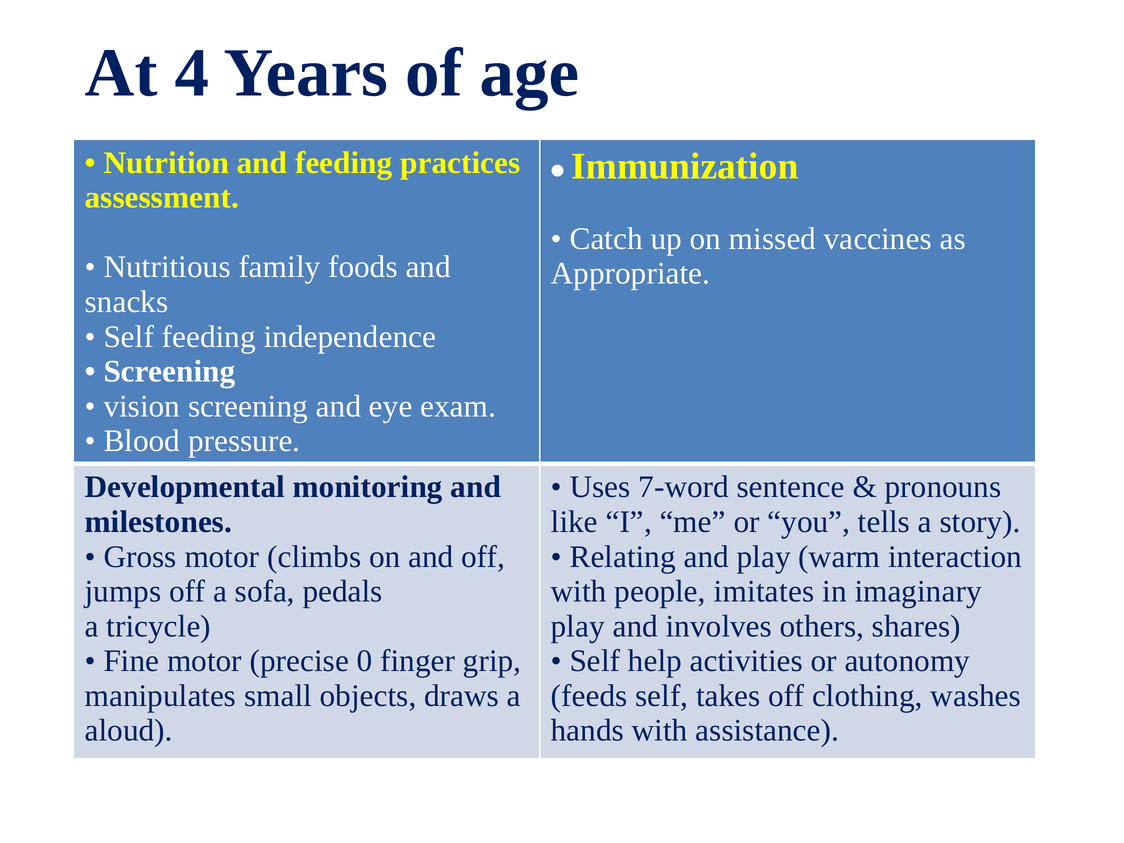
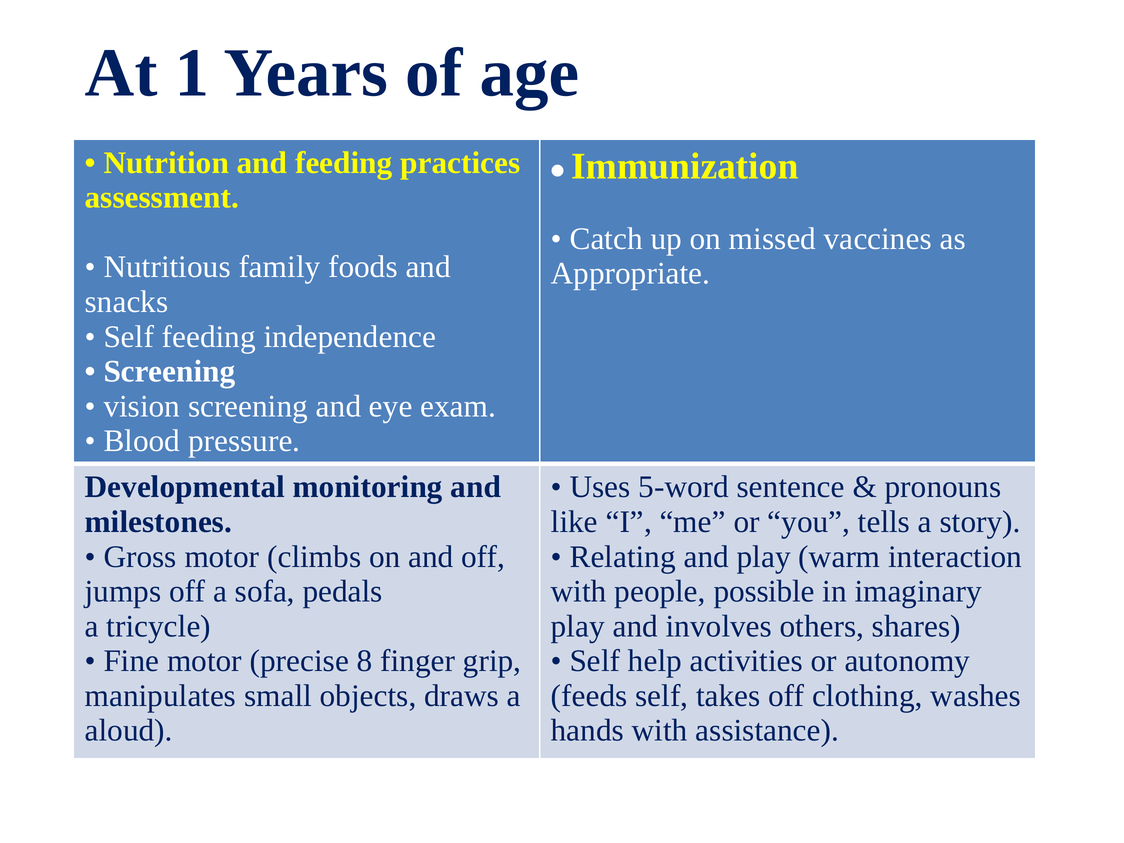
4: 4 -> 1
7-word: 7-word -> 5-word
imitates: imitates -> possible
0: 0 -> 8
